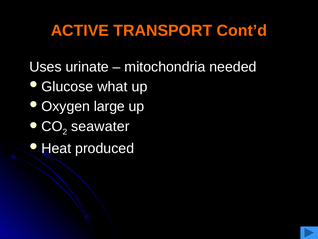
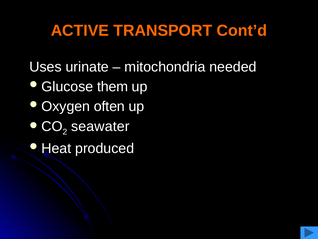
what: what -> them
large: large -> often
